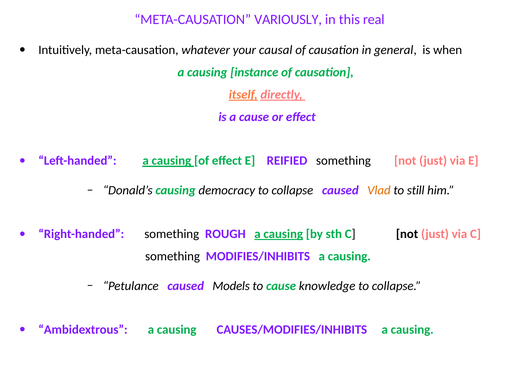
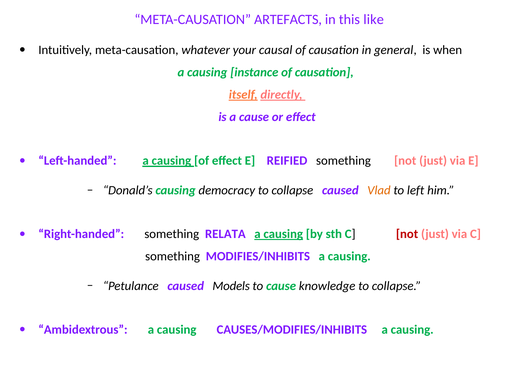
VARIOUSLY: VARIOUSLY -> ARTEFACTS
real: real -> like
still: still -> left
ROUGH: ROUGH -> RELATA
not at (407, 234) colour: black -> red
